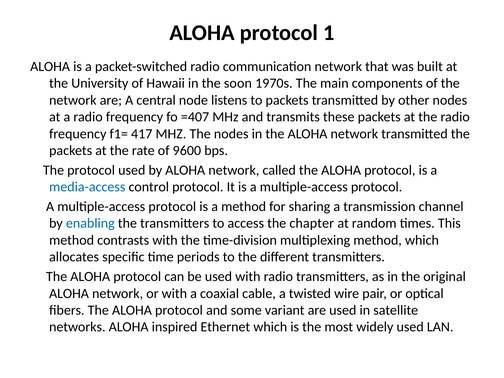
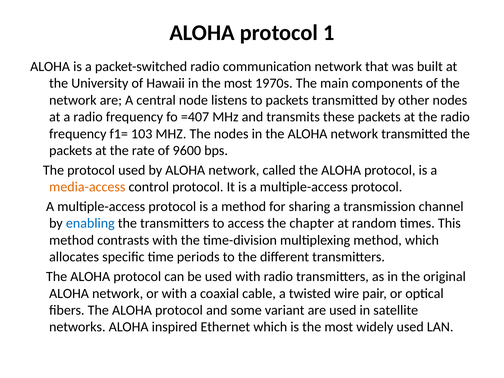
in the soon: soon -> most
417: 417 -> 103
media-access colour: blue -> orange
